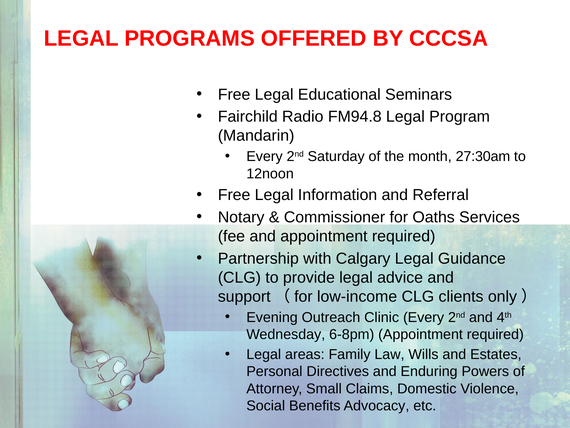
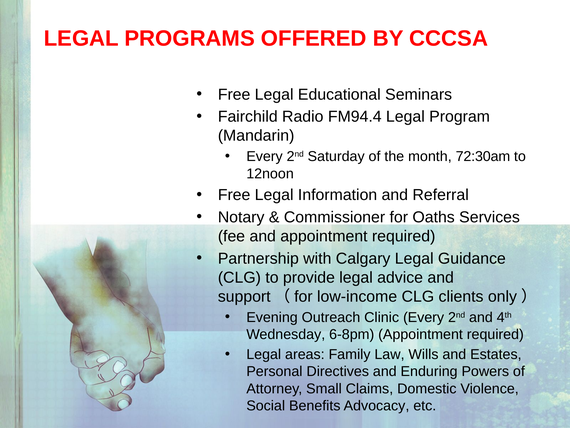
FM94.8: FM94.8 -> FM94.4
27:30am: 27:30am -> 72:30am
